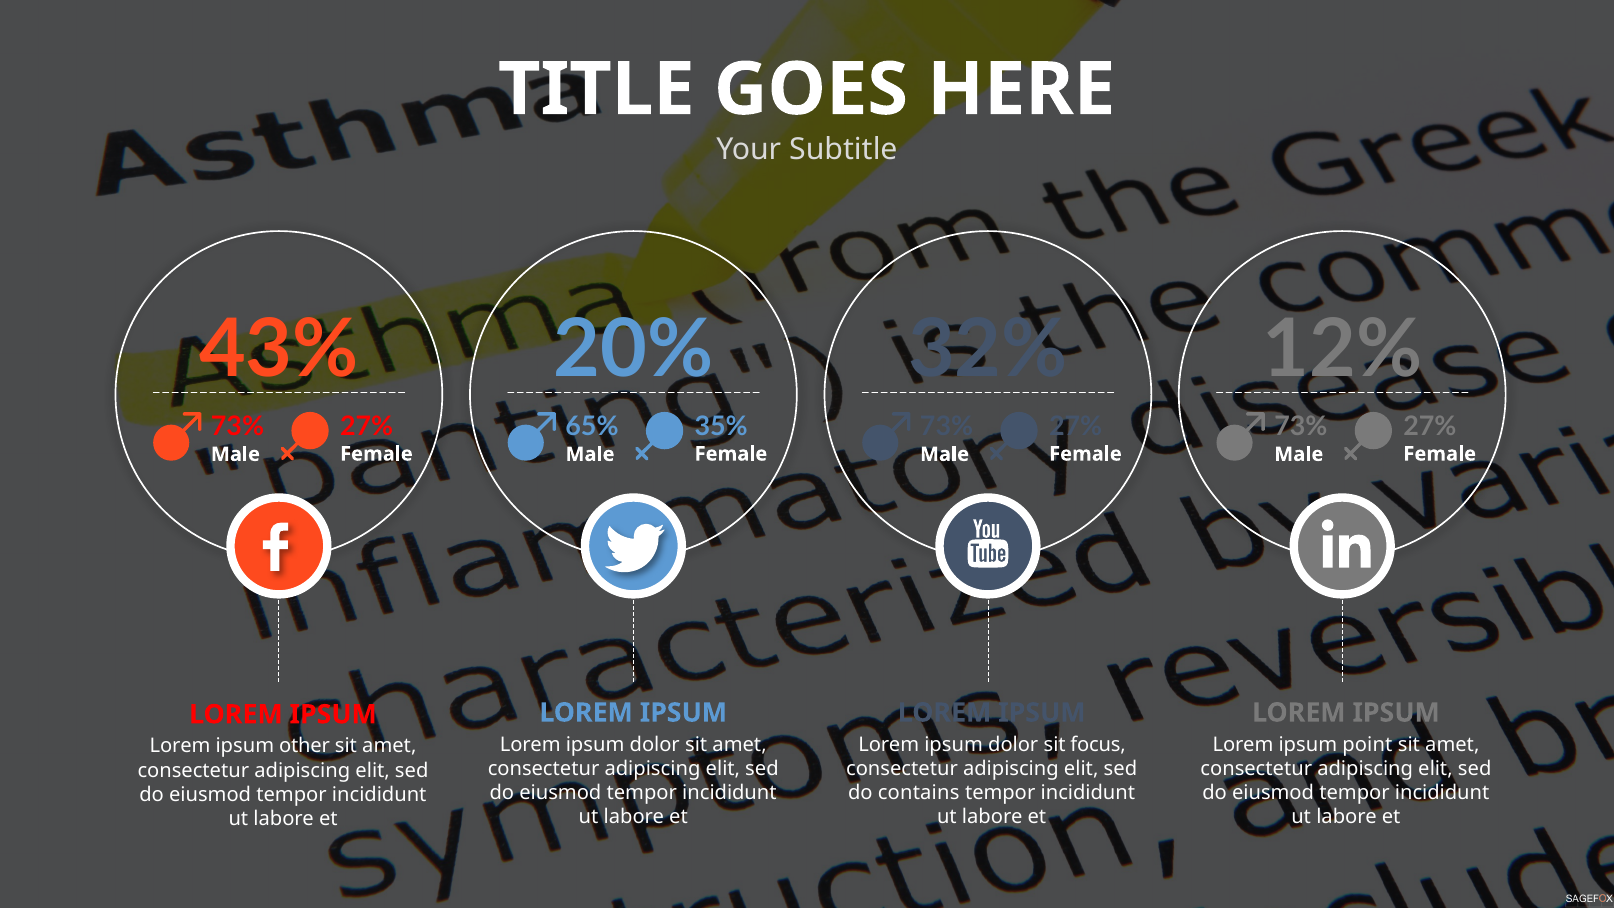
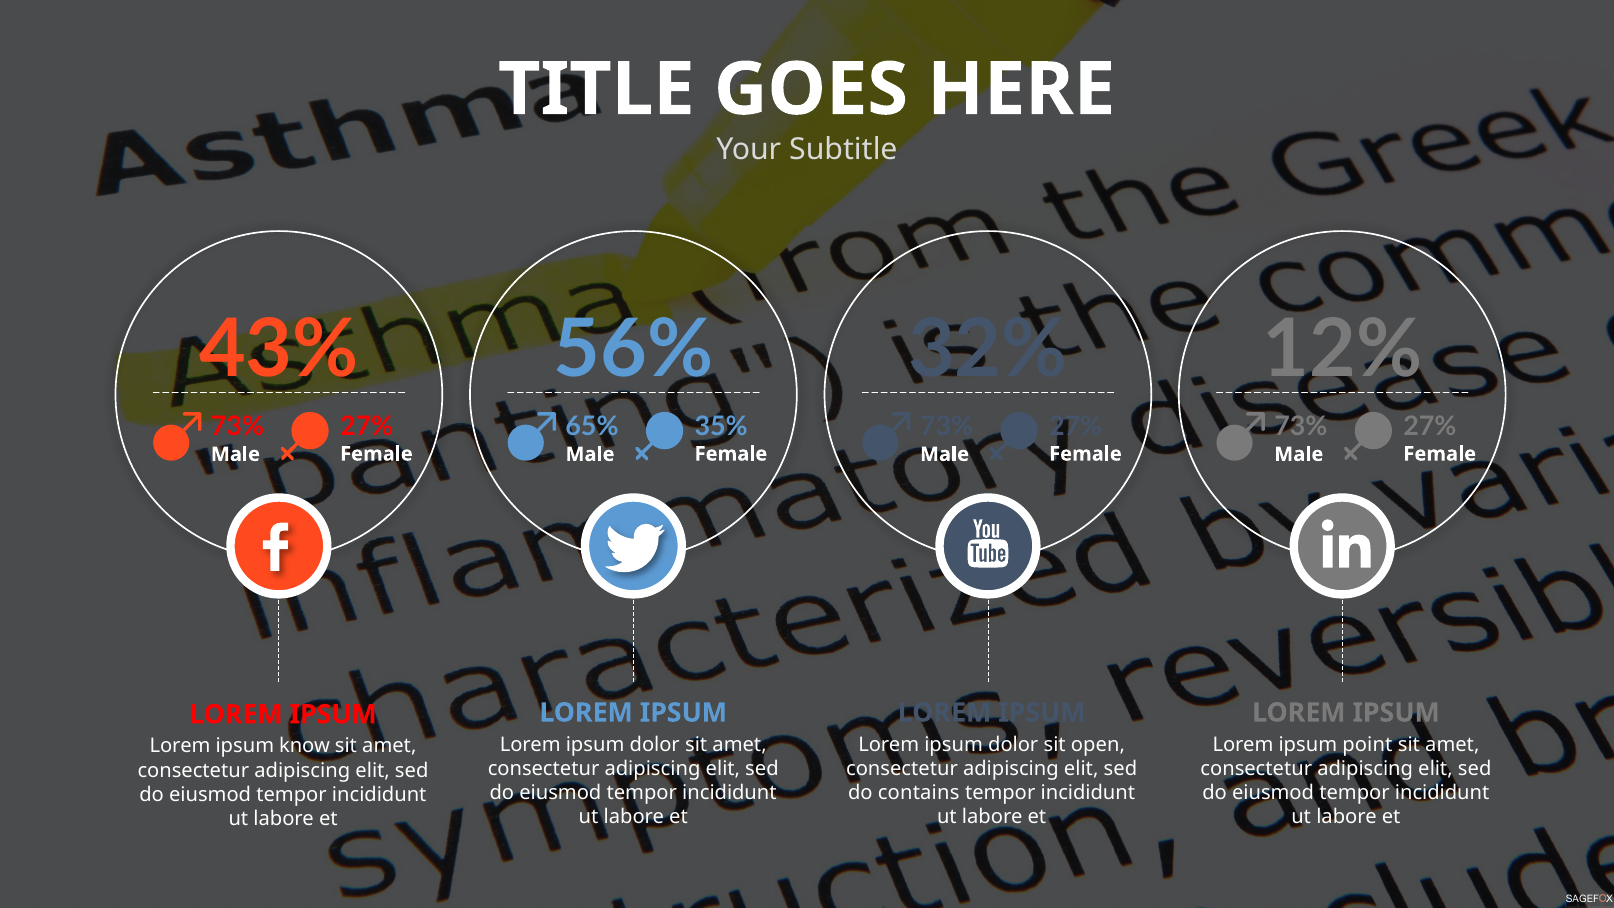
20%: 20% -> 56%
focus: focus -> open
other: other -> know
